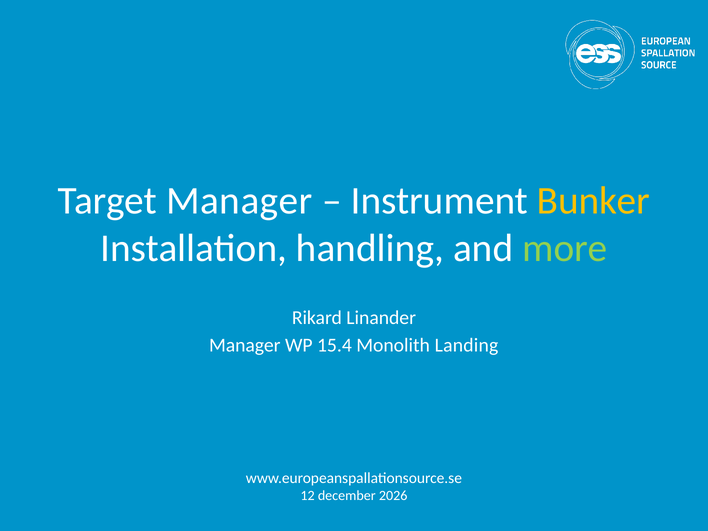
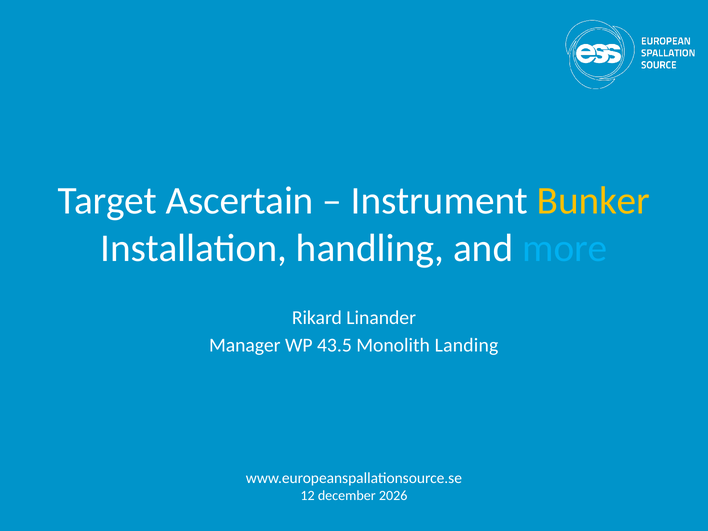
Target Manager: Manager -> Ascertain
more colour: light green -> light blue
15.4: 15.4 -> 43.5
